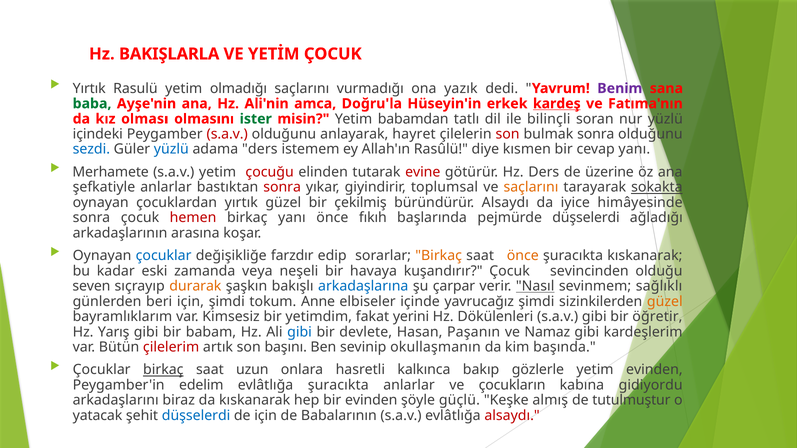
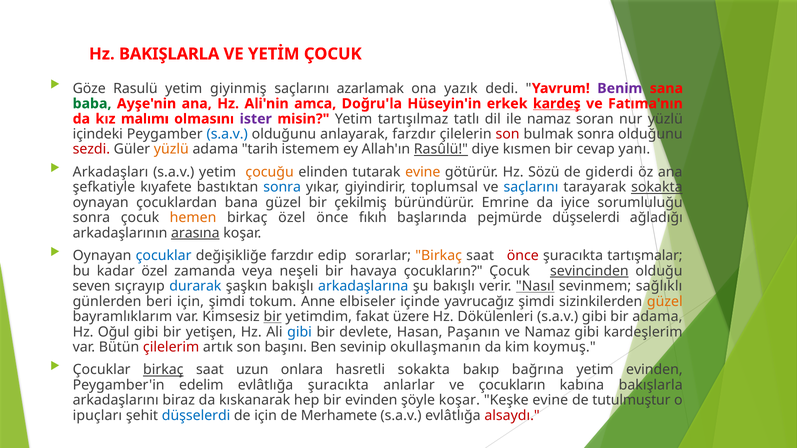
Yırtık at (89, 88): Yırtık -> Göze
olmadığı: olmadığı -> giyinmiş
vurmadığı: vurmadığı -> azarlamak
olması: olması -> malımı
ister colour: green -> purple
babamdan: babamdan -> tartışılmaz
ile bilinçli: bilinçli -> namaz
s.a.v at (227, 134) colour: red -> blue
anlayarak hayret: hayret -> farzdır
sezdi colour: blue -> red
yüzlü at (171, 149) colour: blue -> orange
adama ders: ders -> tarih
Rasûlü underline: none -> present
Merhamete: Merhamete -> Arkadaşları
çocuğu colour: red -> orange
evine at (423, 172) colour: red -> orange
Hz Ders: Ders -> Sözü
üzerine: üzerine -> giderdi
şefkatiyle anlarlar: anlarlar -> kıyafete
sonra at (282, 187) colour: red -> blue
saçlarını at (531, 187) colour: orange -> blue
çocuklardan yırtık: yırtık -> bana
büründürür Alsaydı: Alsaydı -> Emrine
himâyesinde: himâyesinde -> sorumluluğu
hemen colour: red -> orange
birkaç yanı: yanı -> özel
arasına underline: none -> present
önce at (523, 256) colour: orange -> red
şuracıkta kıskanarak: kıskanarak -> tartışmalar
kadar eski: eski -> özel
havaya kuşandırır: kuşandırır -> çocukların
sevincinden underline: none -> present
durarak colour: orange -> blue
şu çarpar: çarpar -> bakışlı
bir at (273, 317) underline: none -> present
yerini: yerini -> üzere
bir öğretir: öğretir -> adama
Yarış: Yarış -> Oğul
babam: babam -> yetişen
başında: başında -> koymuş
hasretli kalkınca: kalkınca -> sokakta
gözlerle: gözlerle -> bağrına
gidiyordu: gidiyordu -> bakışlarla
şöyle güçlü: güçlü -> koşar
Keşke almış: almış -> evine
yatacak: yatacak -> ipuçları
Babalarının: Babalarının -> Merhamete
